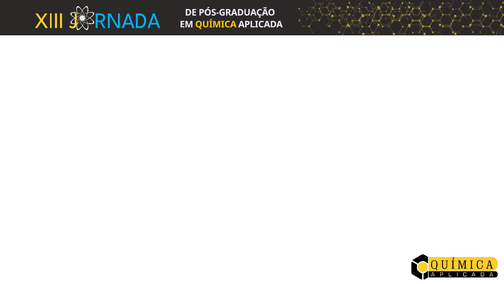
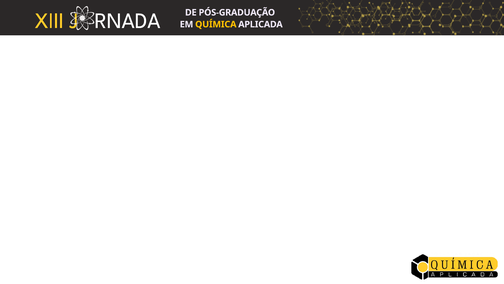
RNADA colour: light blue -> white
